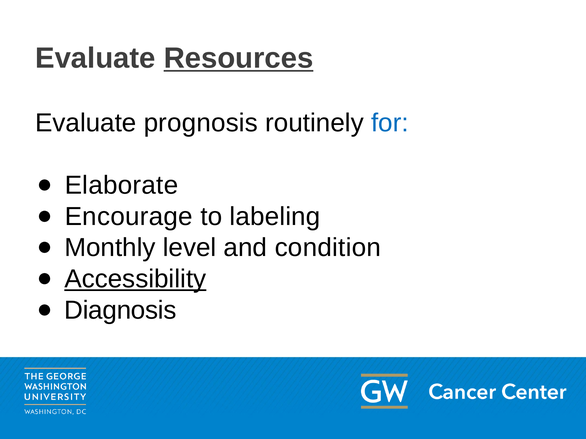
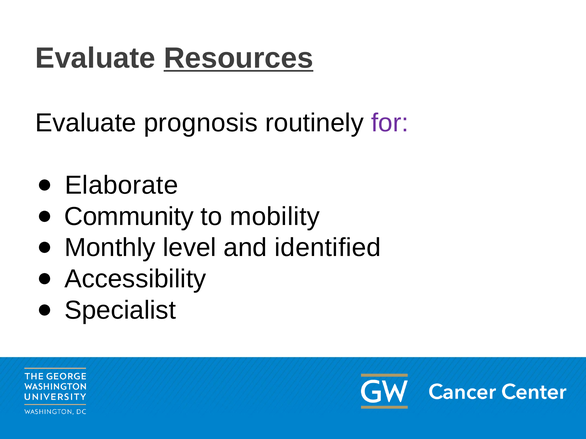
for colour: blue -> purple
Encourage: Encourage -> Community
labeling: labeling -> mobility
condition: condition -> identified
Accessibility underline: present -> none
Diagnosis: Diagnosis -> Specialist
